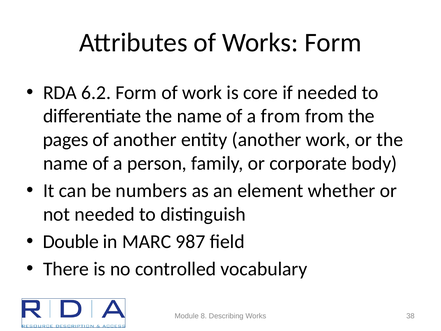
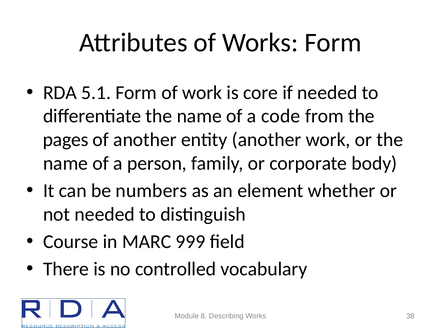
6.2: 6.2 -> 5.1
a from: from -> code
Double: Double -> Course
987: 987 -> 999
